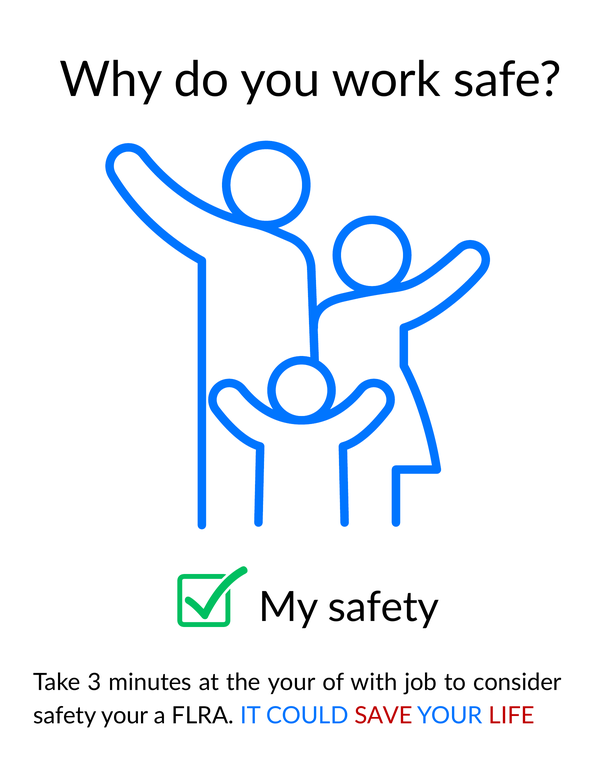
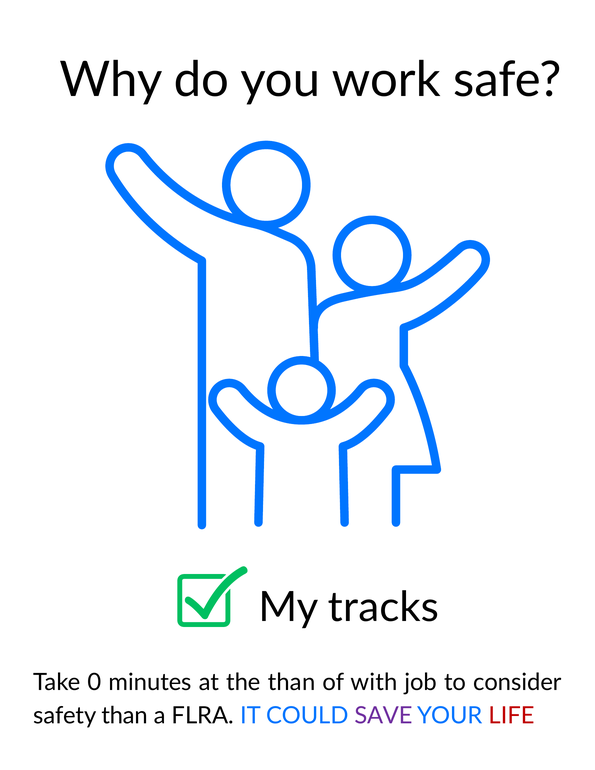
My safety: safety -> tracks
3: 3 -> 0
the your: your -> than
safety your: your -> than
SAVE colour: red -> purple
